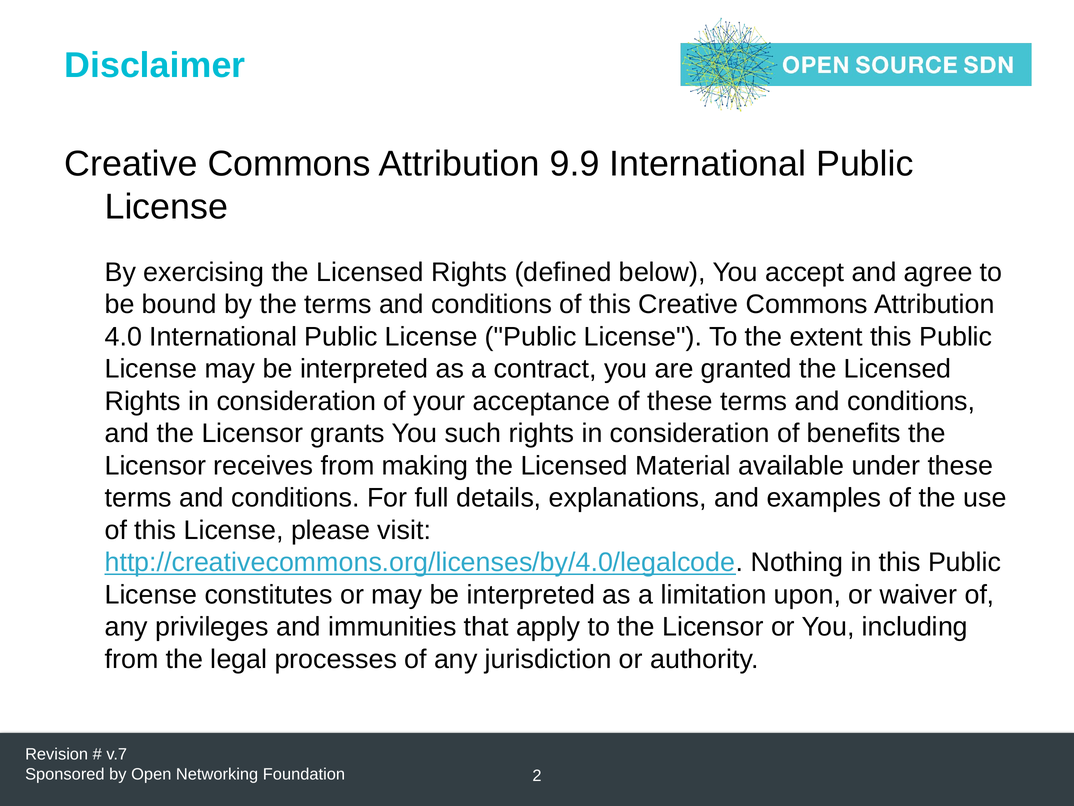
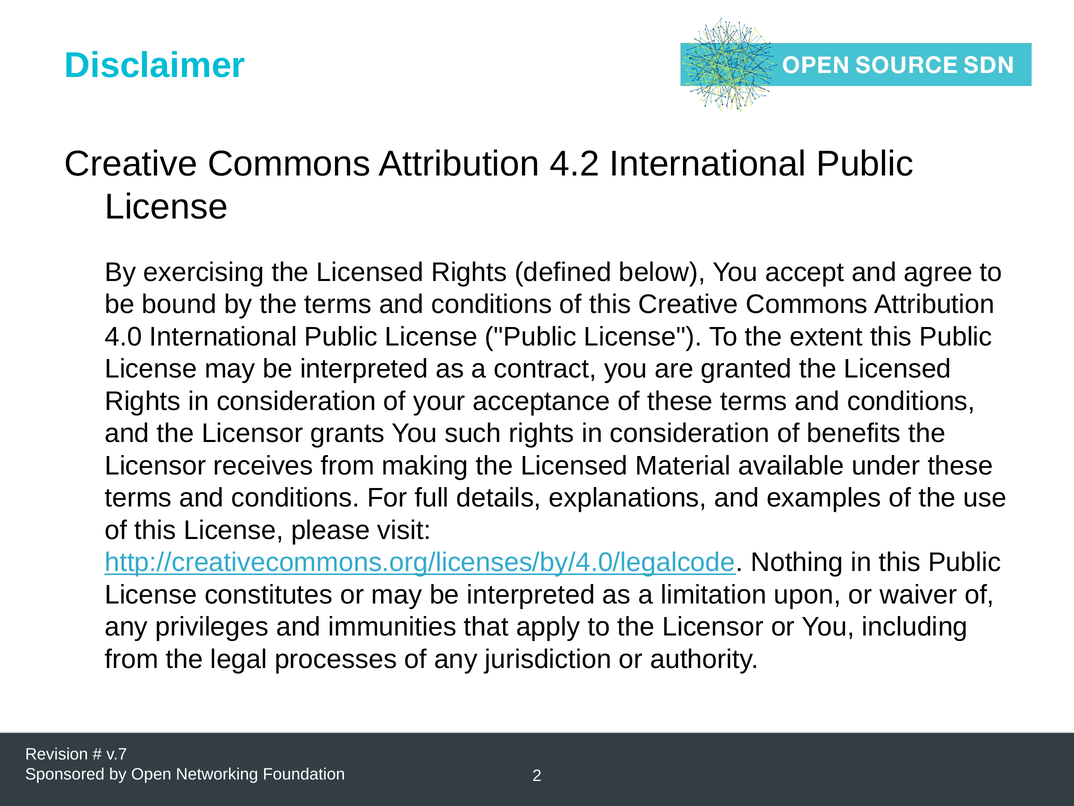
9.9: 9.9 -> 4.2
